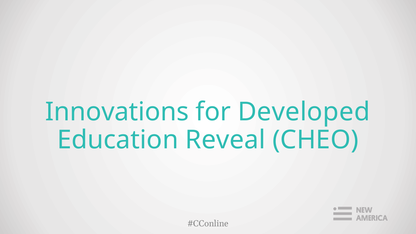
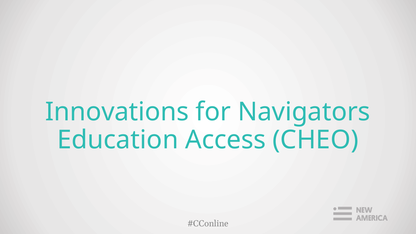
Developed: Developed -> Navigators
Reveal: Reveal -> Access
